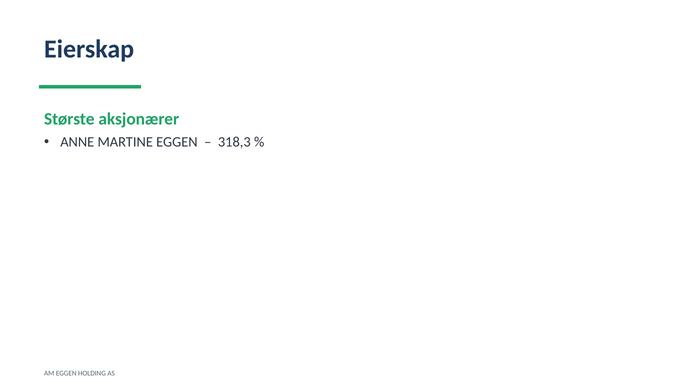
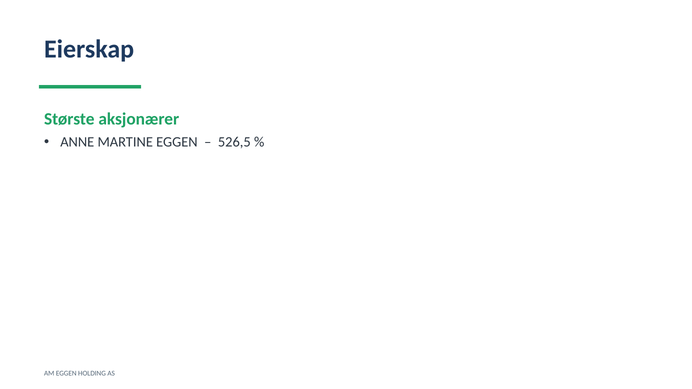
318,3: 318,3 -> 526,5
